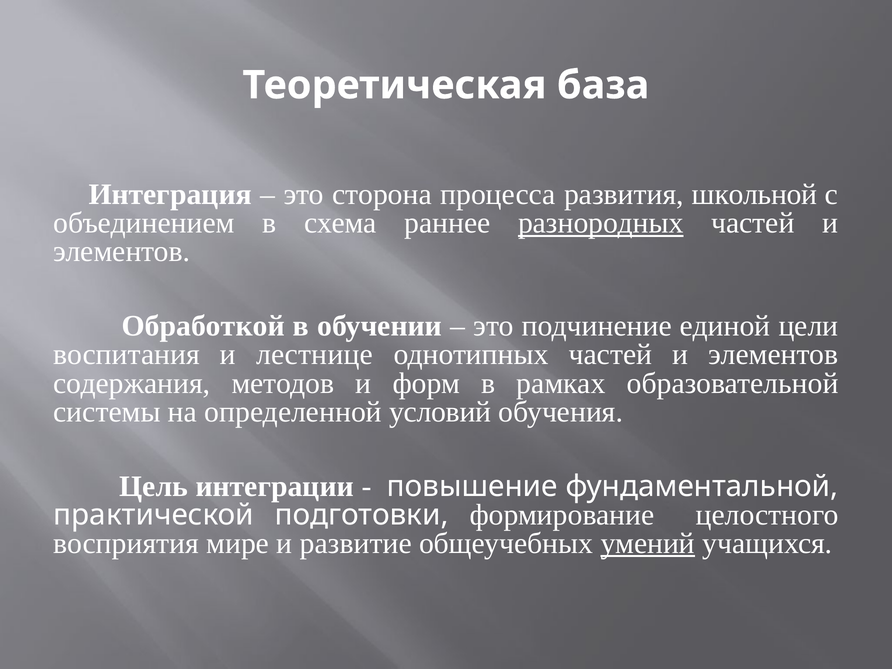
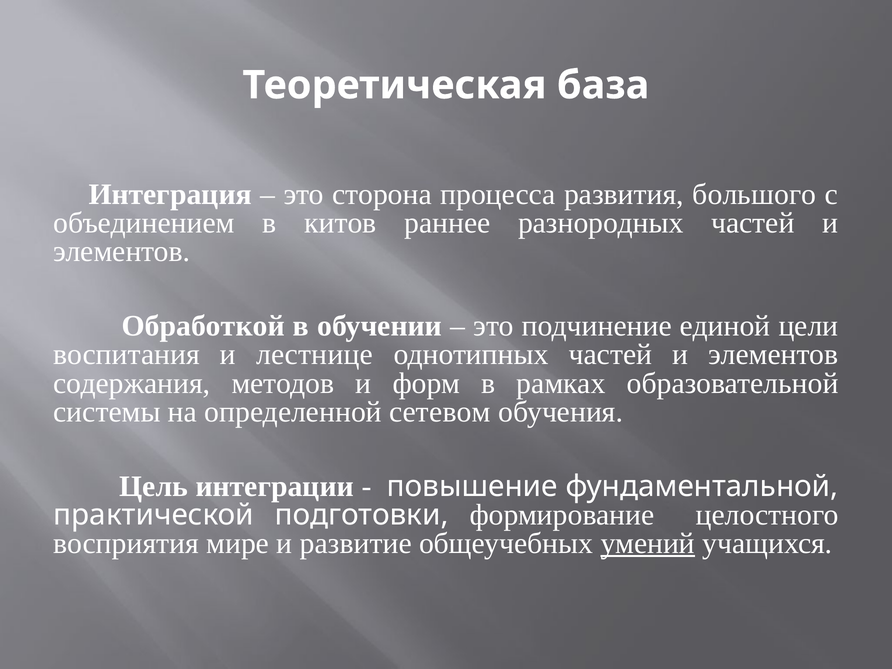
школьной: школьной -> большого
схема: схема -> китов
разнородных underline: present -> none
условий: условий -> сетевом
